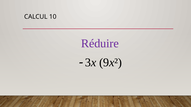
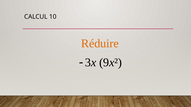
Réduire colour: purple -> orange
